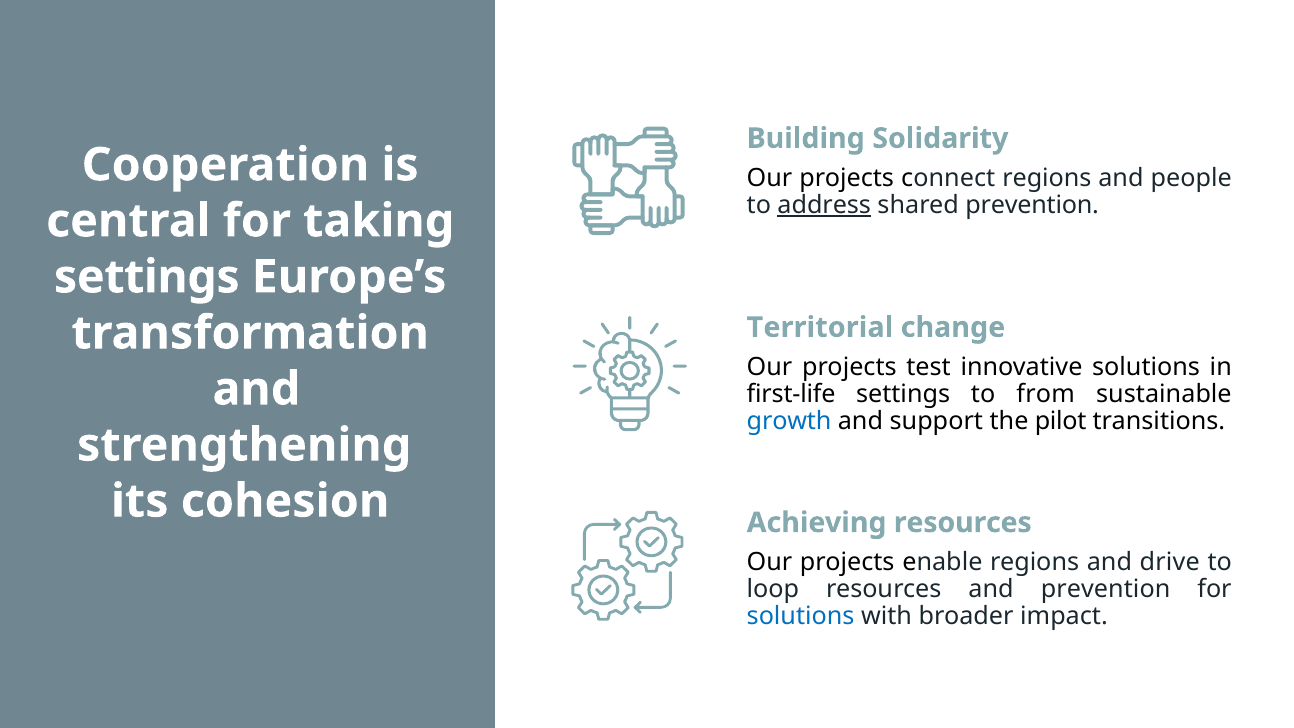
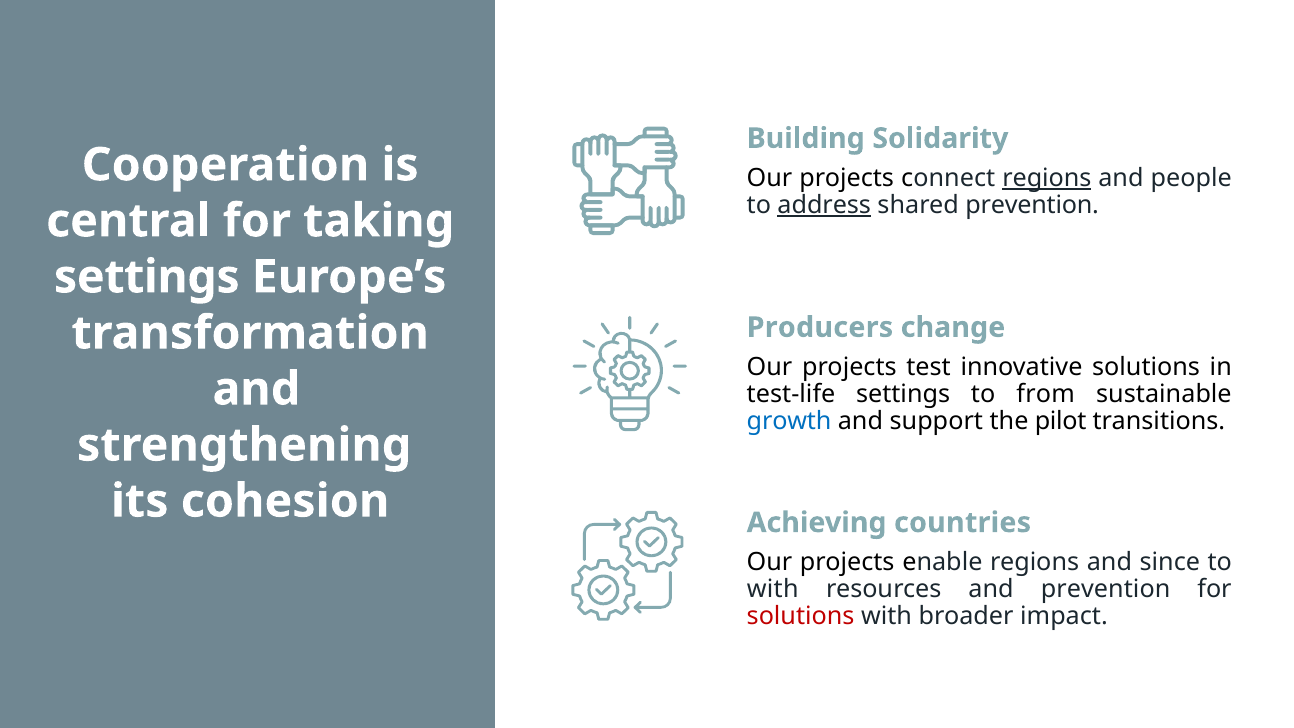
regions at (1047, 178) underline: none -> present
Territorial: Territorial -> Producers
first-life: first-life -> test-life
Achieving resources: resources -> countries
drive: drive -> since
loop at (773, 589): loop -> with
solutions at (801, 616) colour: blue -> red
